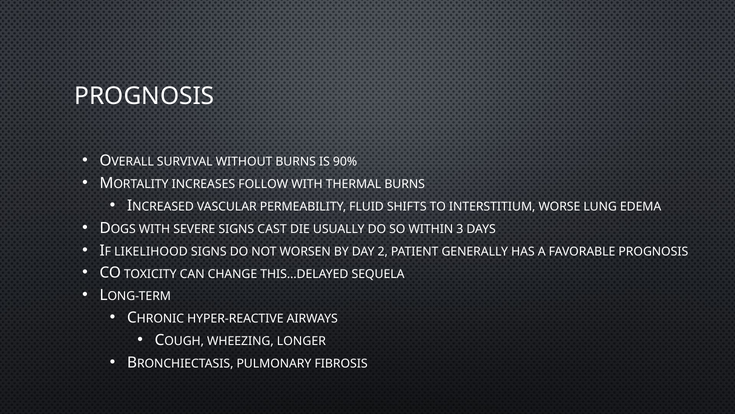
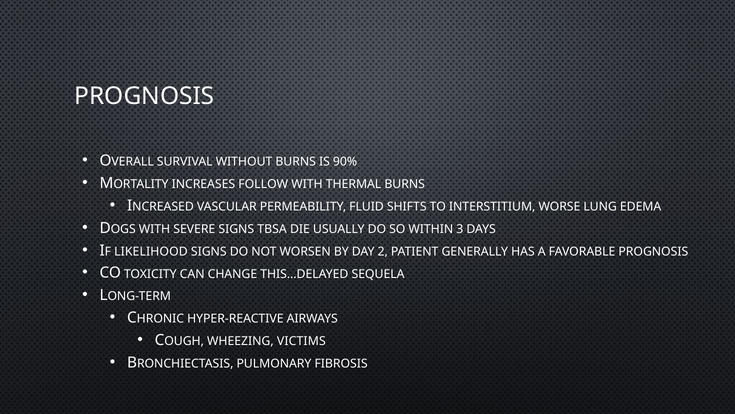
CAST: CAST -> TBSA
LONGER: LONGER -> VICTIMS
